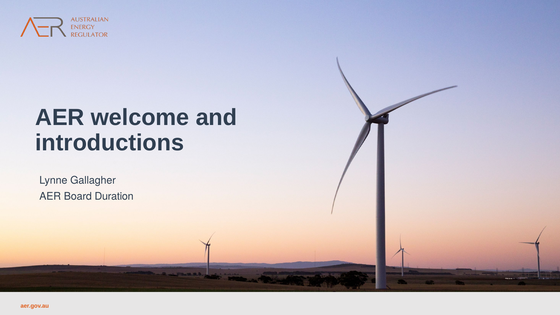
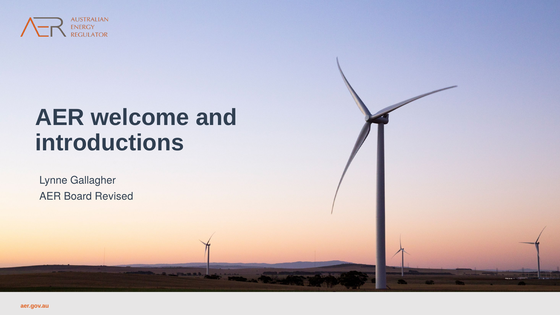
Duration: Duration -> Revised
